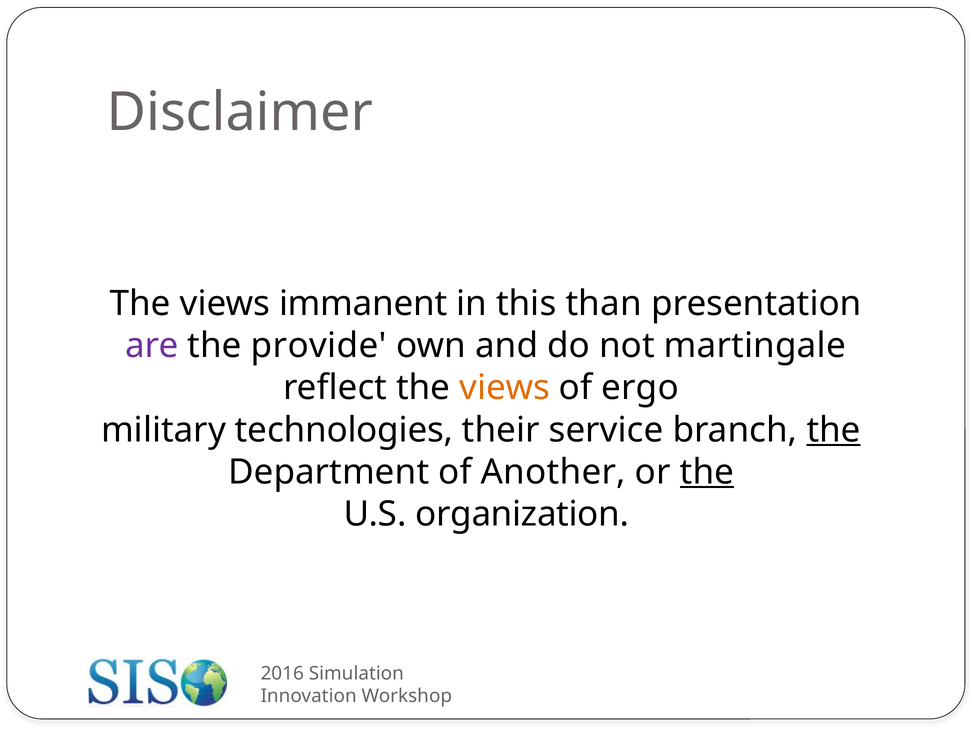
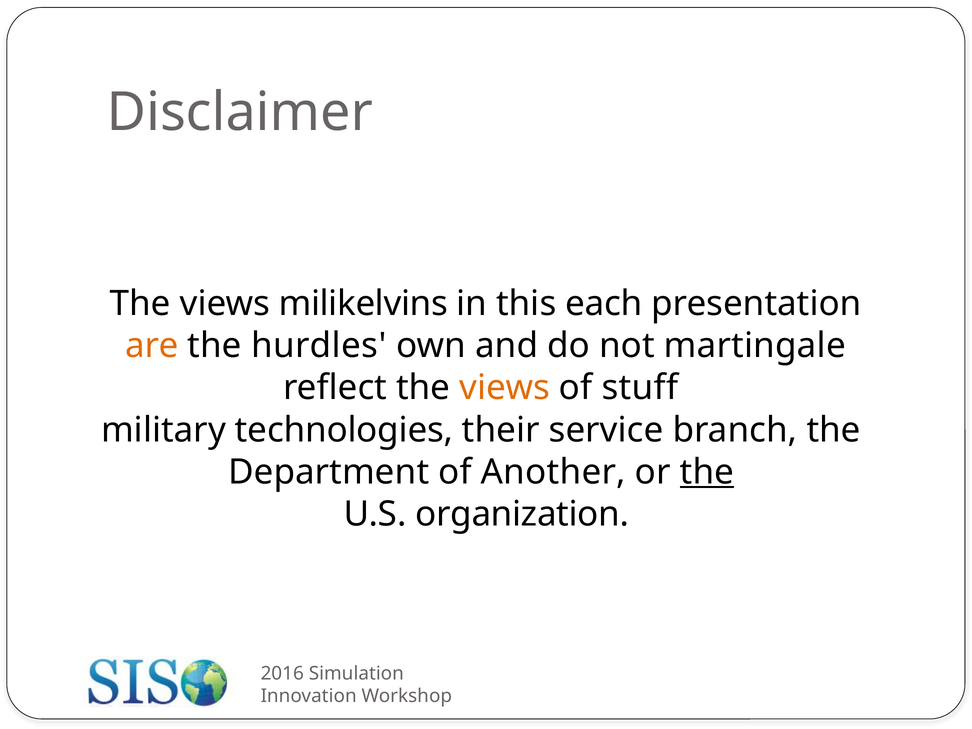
immanent: immanent -> milikelvins
than: than -> each
are colour: purple -> orange
provide: provide -> hurdles
ergo: ergo -> stuff
the at (834, 430) underline: present -> none
